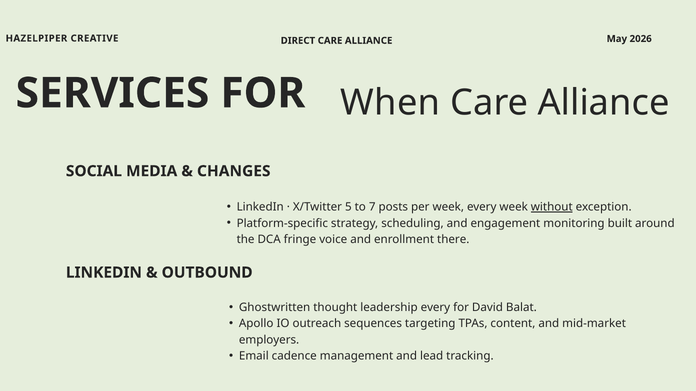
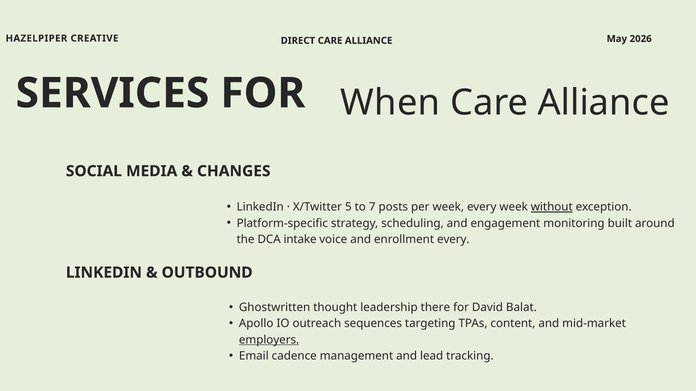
fringe: fringe -> intake
enrollment there: there -> every
leadership every: every -> there
employers underline: none -> present
